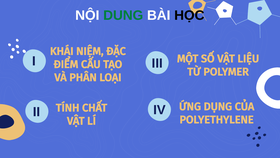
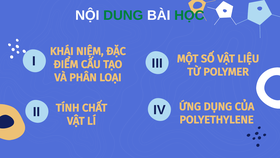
HỌC colour: black -> green
